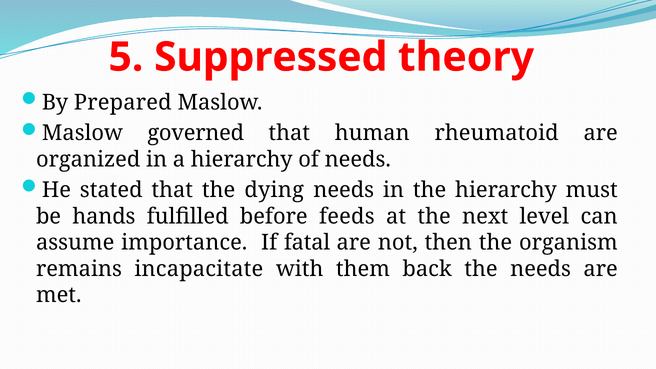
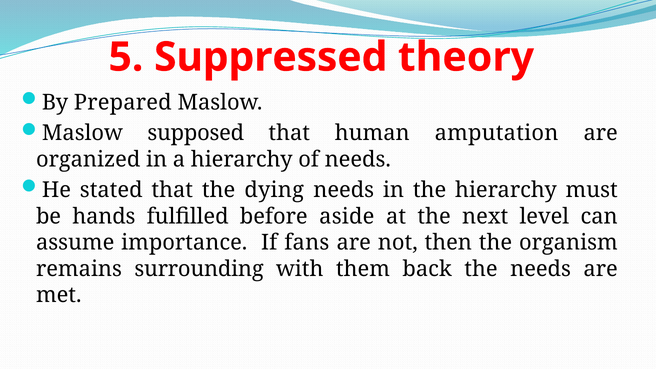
governed: governed -> supposed
rheumatoid: rheumatoid -> amputation
feeds: feeds -> aside
fatal: fatal -> fans
incapacitate: incapacitate -> surrounding
